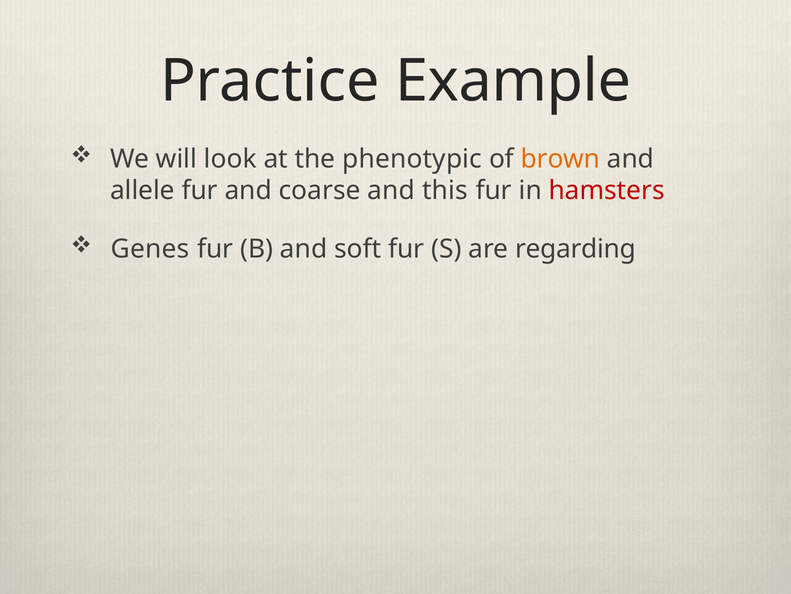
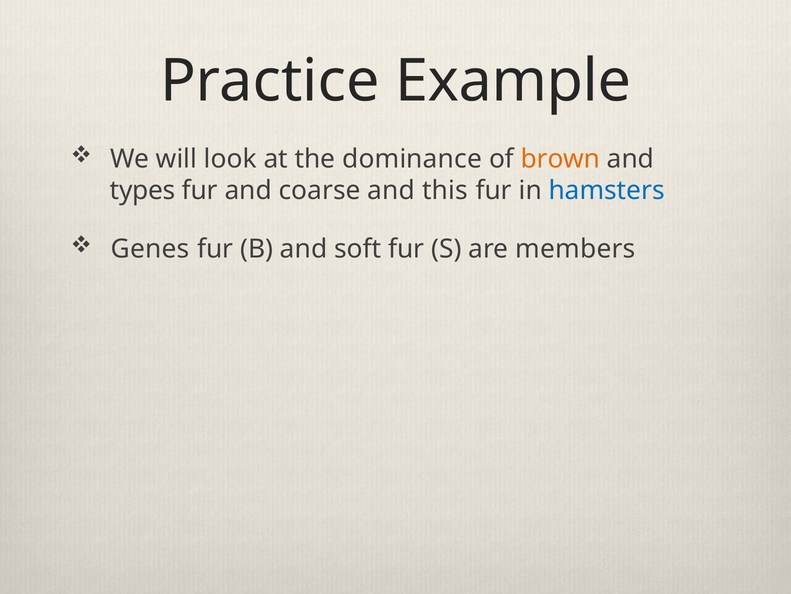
phenotypic: phenotypic -> dominance
allele: allele -> types
hamsters colour: red -> blue
regarding: regarding -> members
